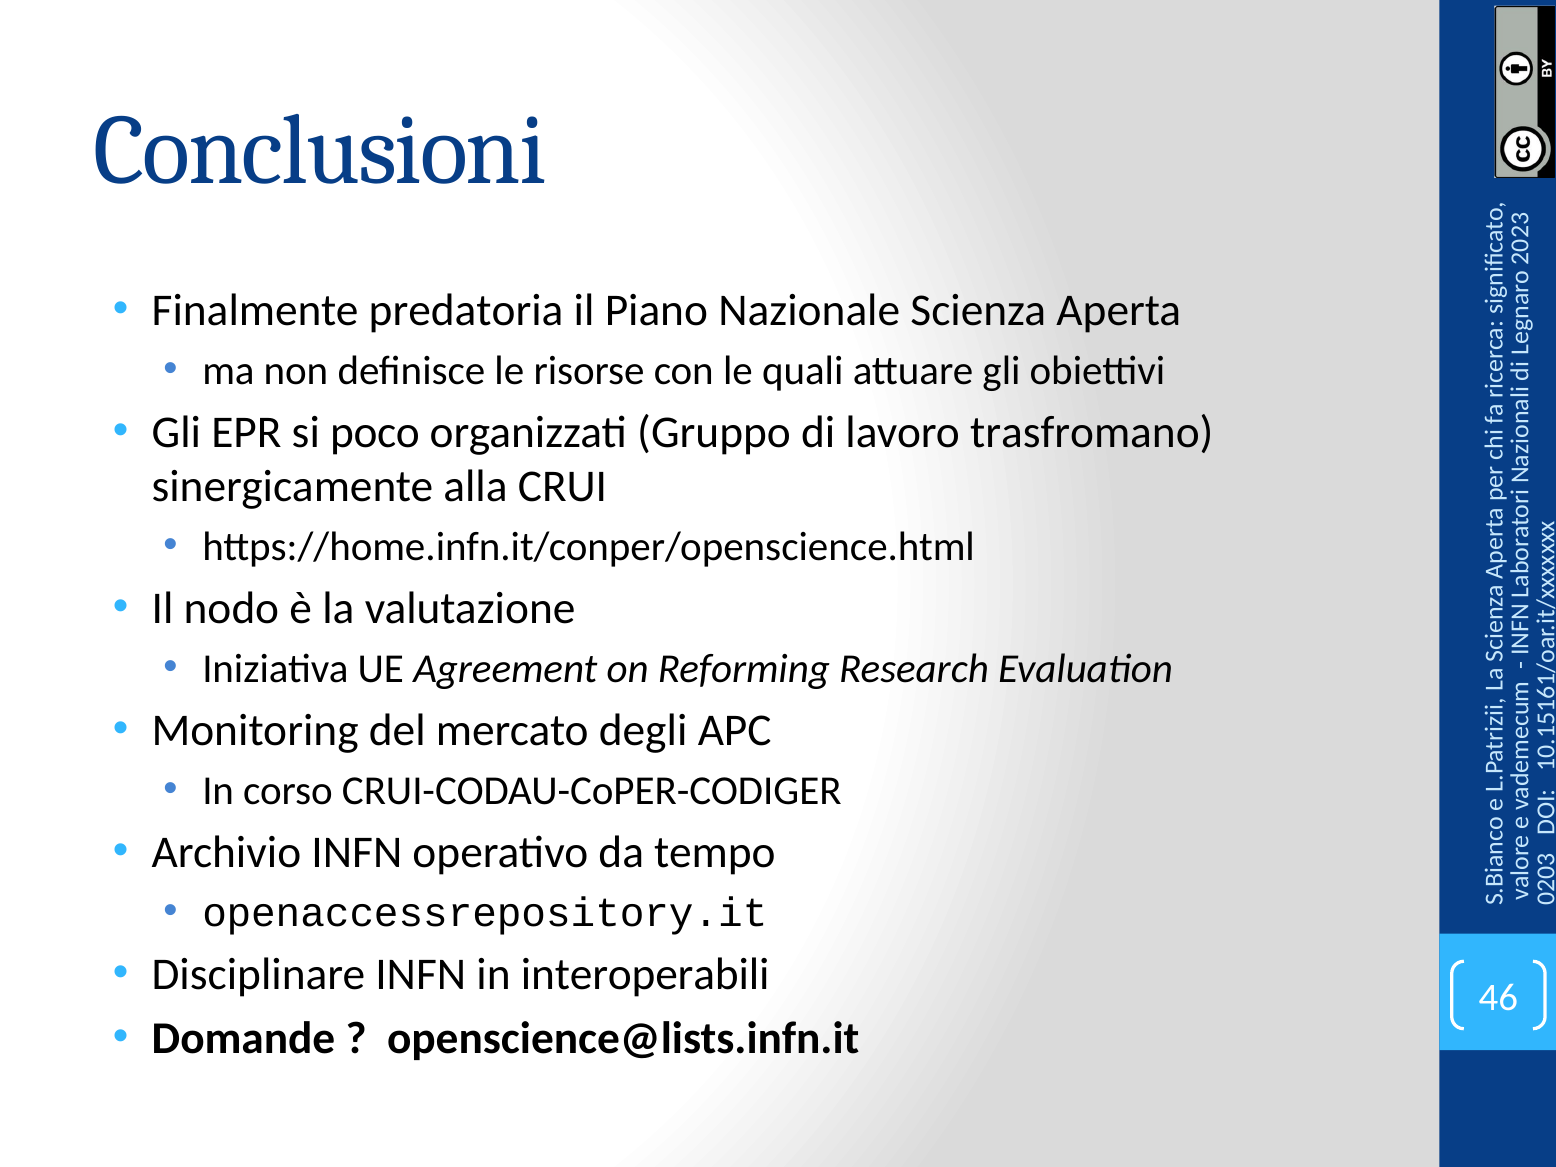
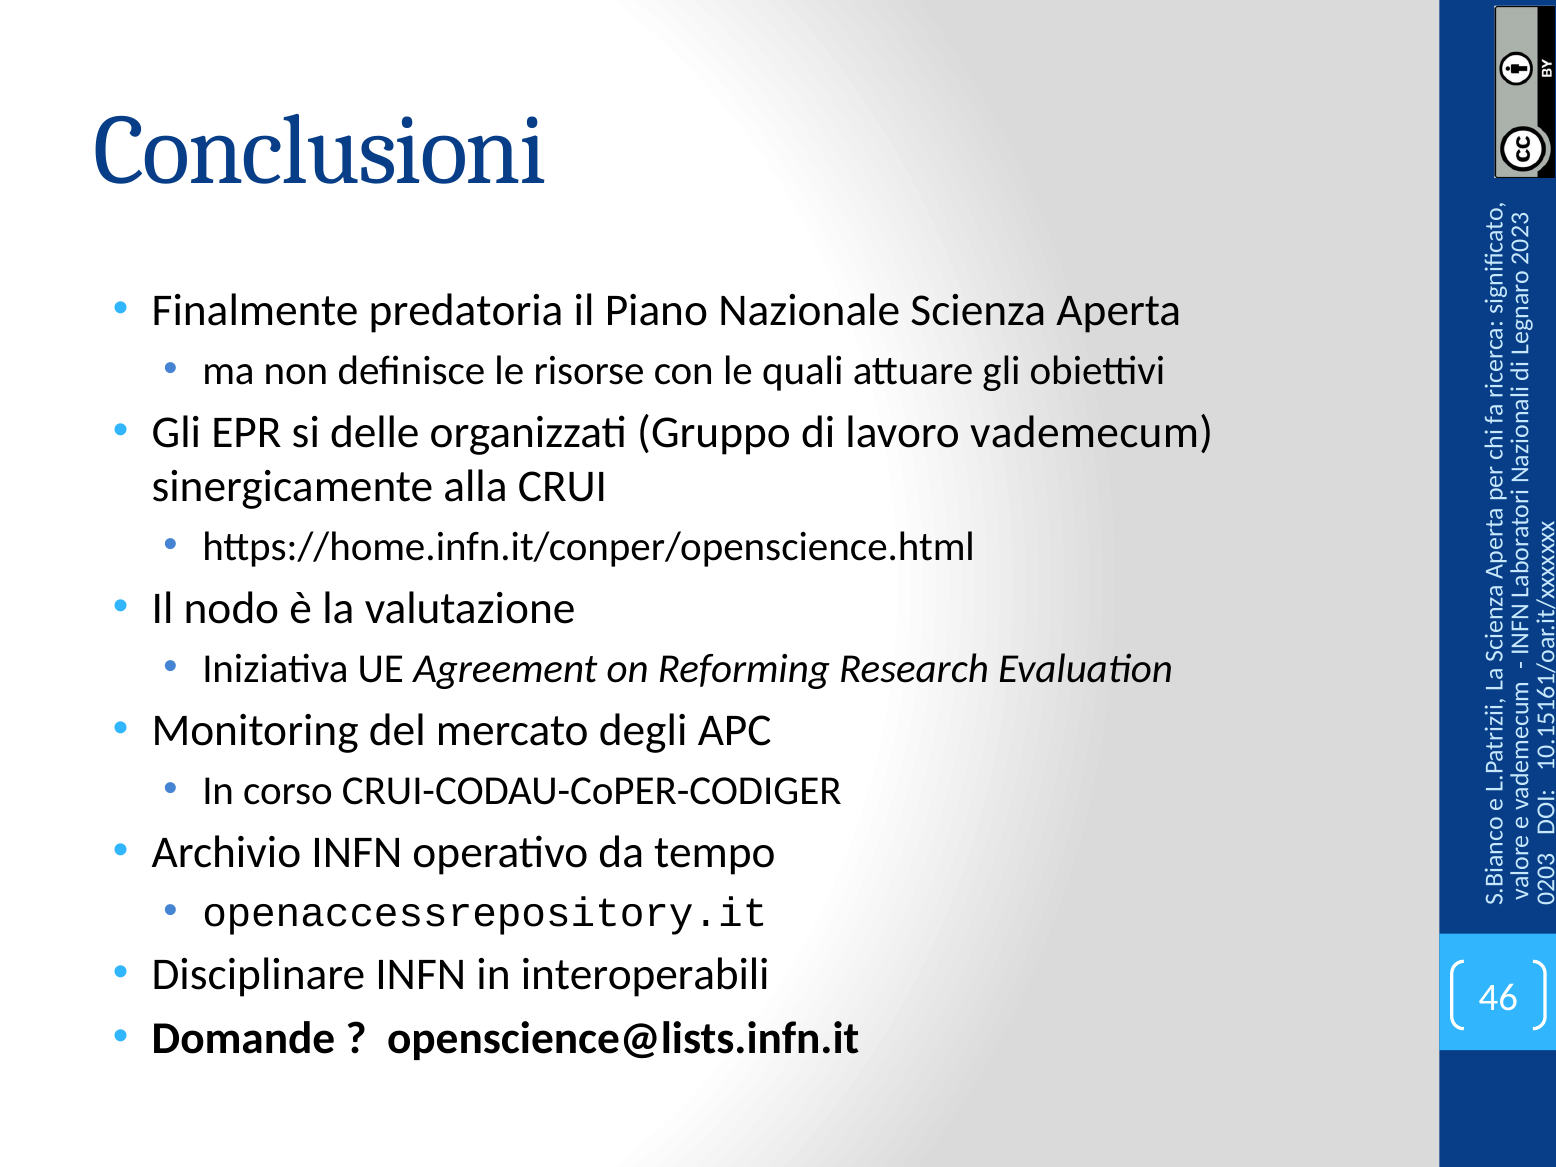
poco: poco -> delle
trasfromano: trasfromano -> vademecum
